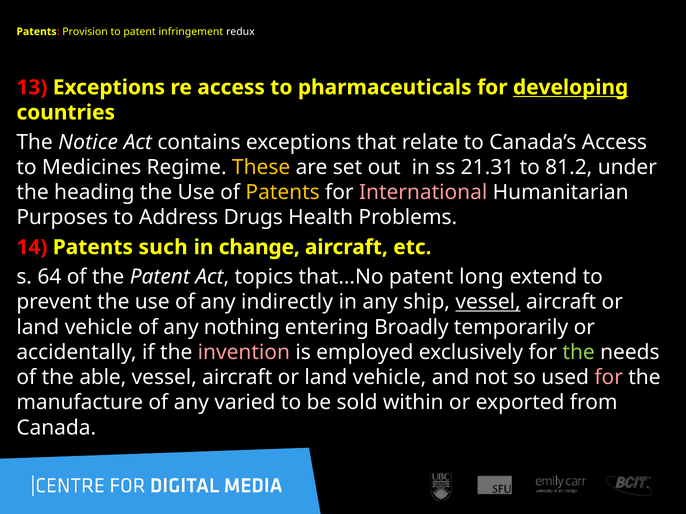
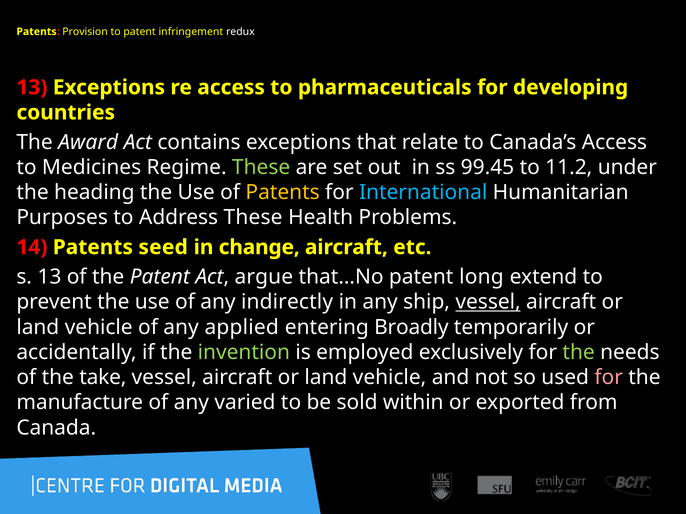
developing underline: present -> none
Notice: Notice -> Award
These at (261, 167) colour: yellow -> light green
21.31: 21.31 -> 99.45
81.2: 81.2 -> 11.2
International colour: pink -> light blue
Address Drugs: Drugs -> These
such: such -> seed
s 64: 64 -> 13
topics: topics -> argue
nothing: nothing -> applied
invention colour: pink -> light green
able: able -> take
